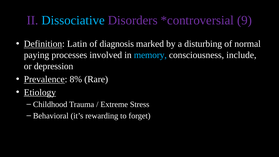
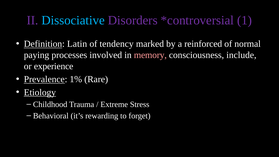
9: 9 -> 1
diagnosis: diagnosis -> tendency
disturbing: disturbing -> reinforced
memory colour: light blue -> pink
depression: depression -> experience
8%: 8% -> 1%
